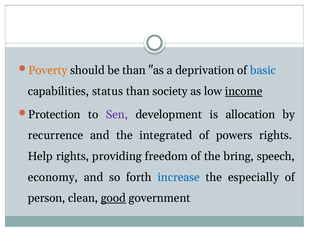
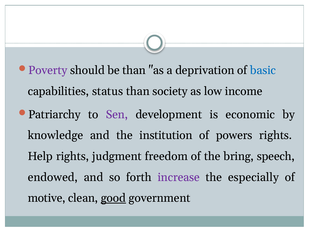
Poverty colour: orange -> purple
income underline: present -> none
Protection: Protection -> Patriarchy
allocation: allocation -> economic
recurrence: recurrence -> knowledge
integrated: integrated -> institution
providing: providing -> judgment
economy: economy -> endowed
increase colour: blue -> purple
person: person -> motive
